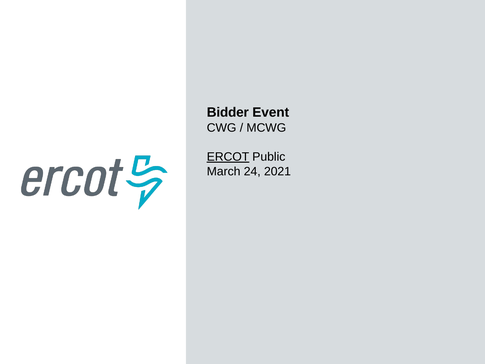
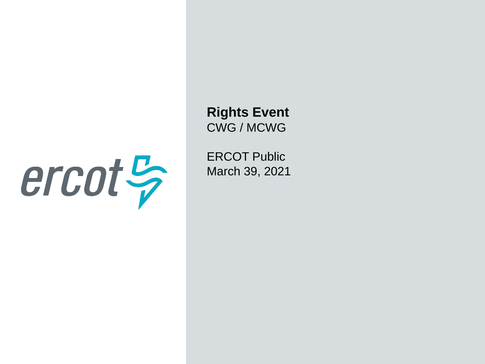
Bidder: Bidder -> Rights
ERCOT underline: present -> none
24: 24 -> 39
